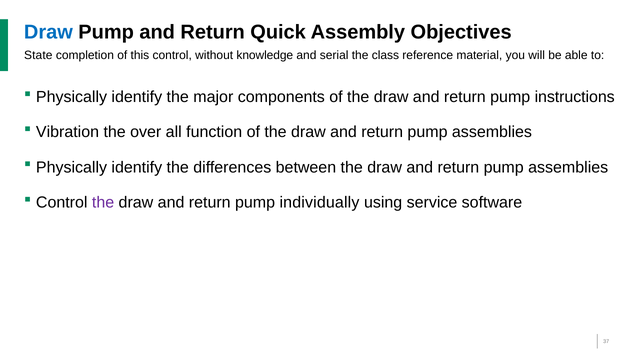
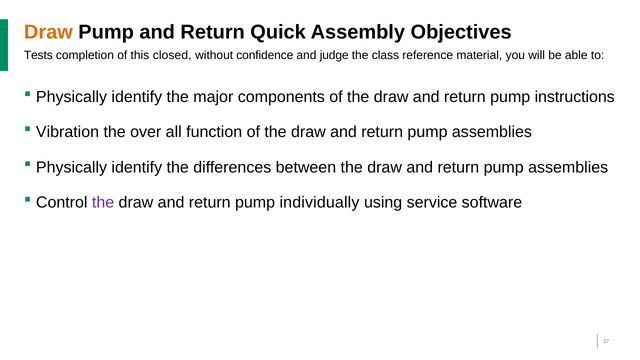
Draw at (48, 32) colour: blue -> orange
State: State -> Tests
this control: control -> closed
knowledge: knowledge -> confidence
serial: serial -> judge
